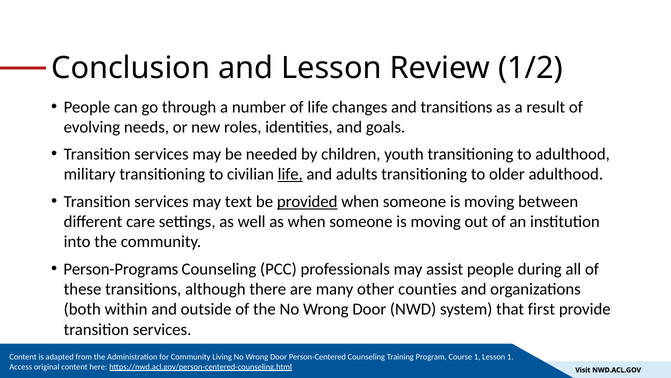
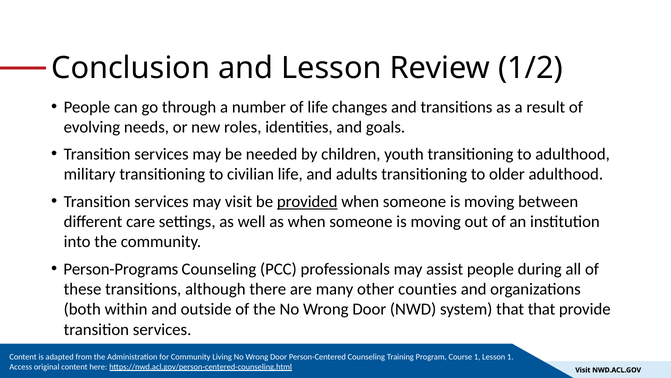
life at (290, 174) underline: present -> none
may text: text -> visit
that first: first -> that
